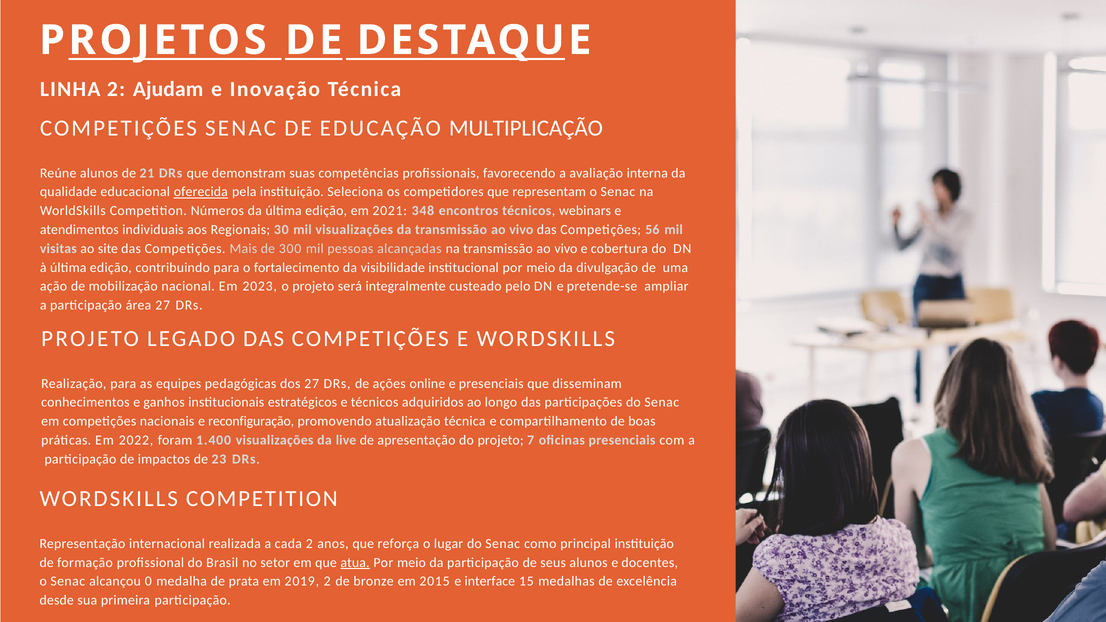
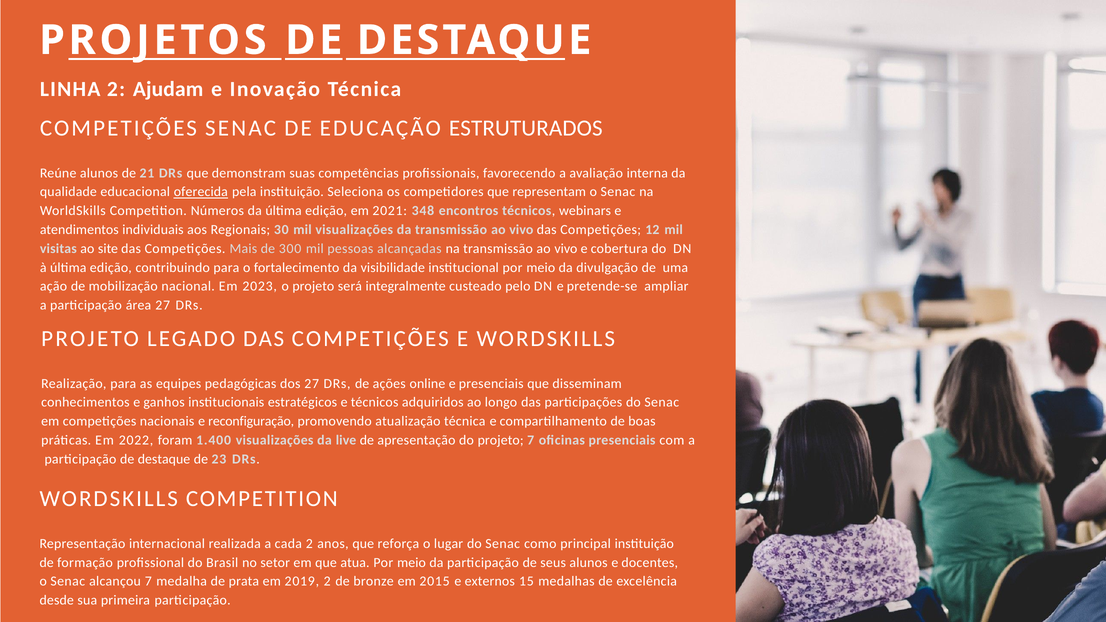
MULTIPLICAÇÃO: MULTIPLICAÇÃO -> ESTRUTURADOS
56: 56 -> 12
participação de impactos: impactos -> destaque
atua underline: present -> none
alcançou 0: 0 -> 7
interface: interface -> externos
